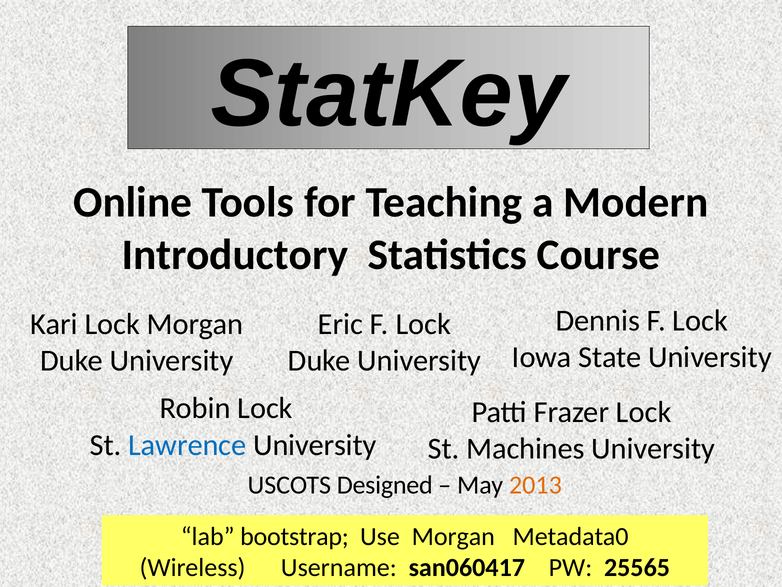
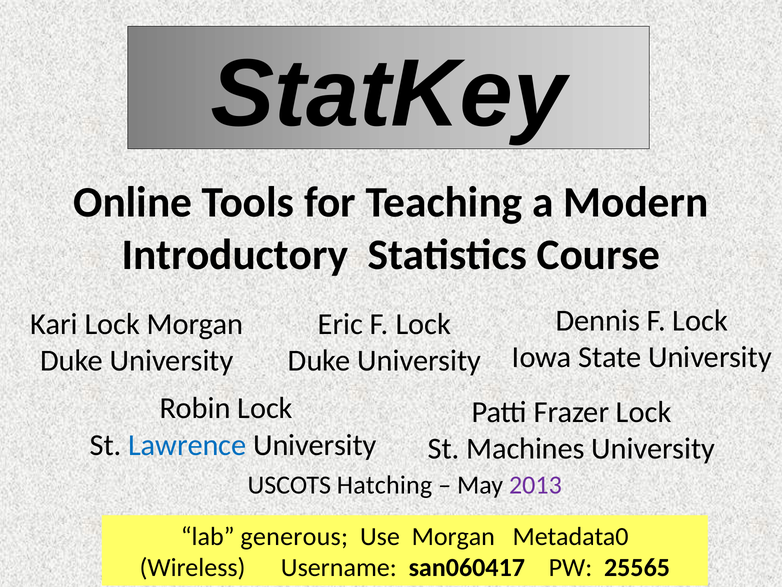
Designed: Designed -> Hatching
2013 colour: orange -> purple
bootstrap: bootstrap -> generous
